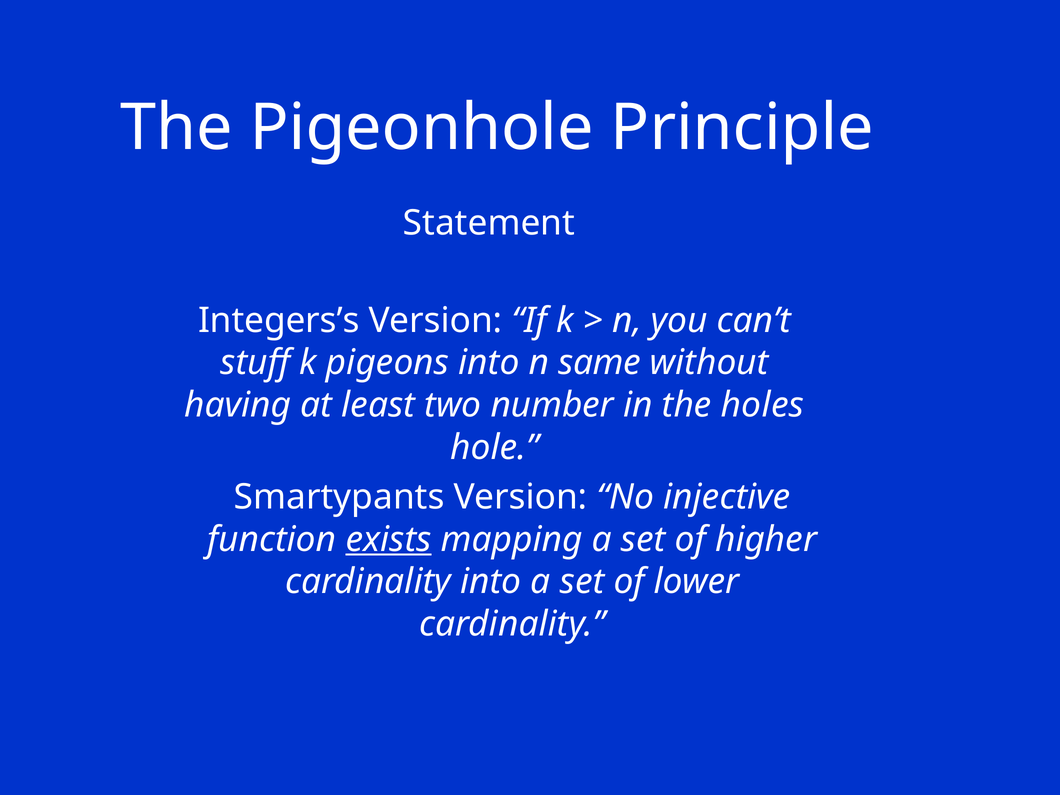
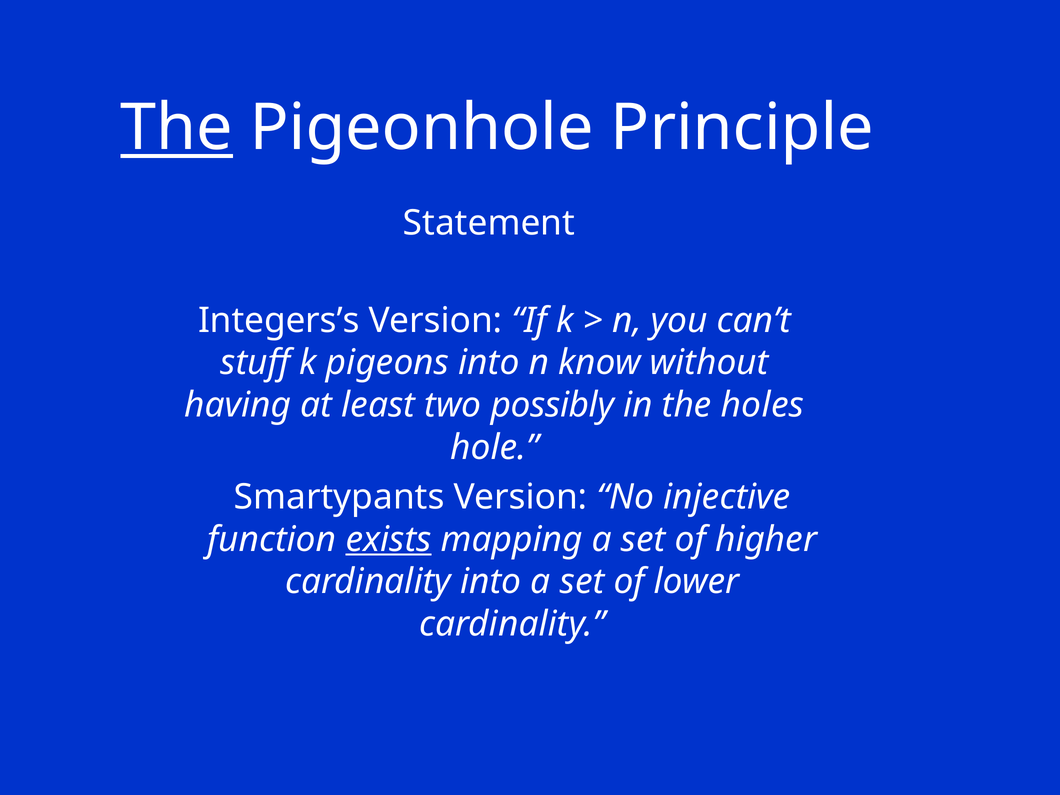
The at (177, 128) underline: none -> present
same: same -> know
number: number -> possibly
